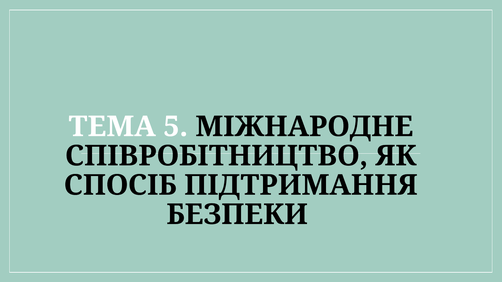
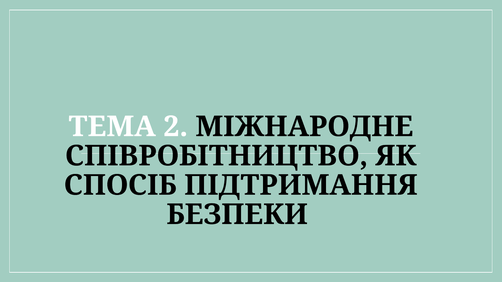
5: 5 -> 2
